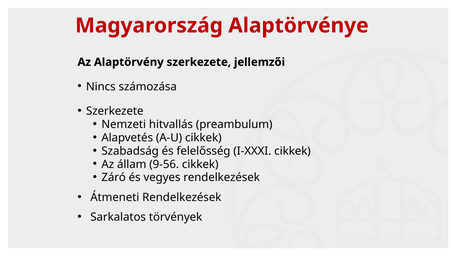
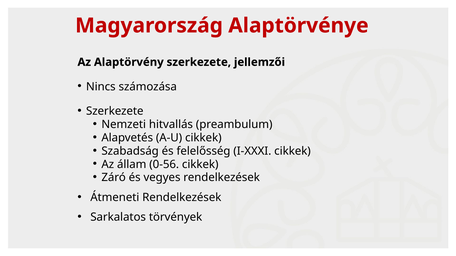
9-56: 9-56 -> 0-56
